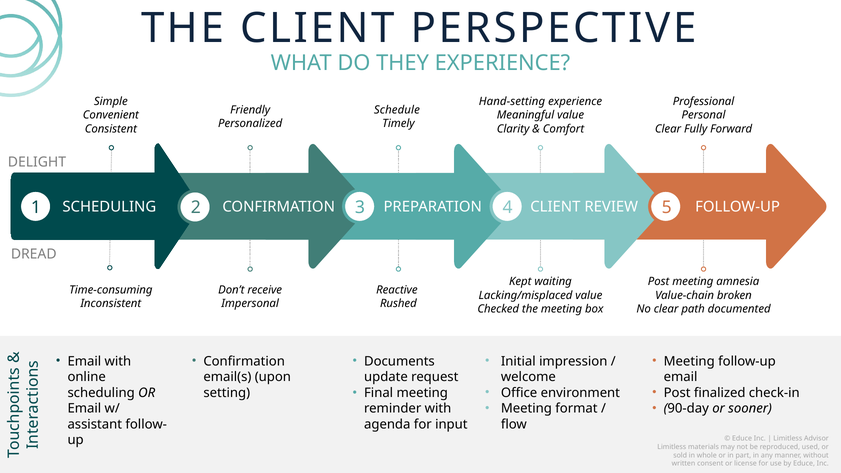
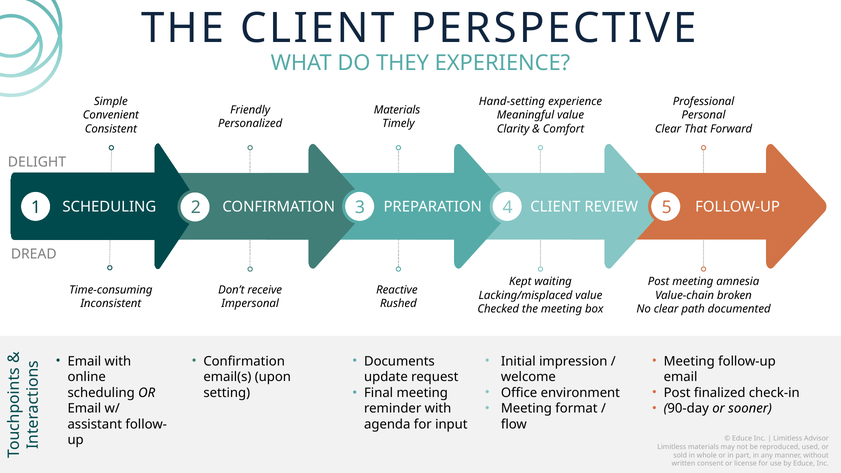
Schedule at (397, 110): Schedule -> Materials
Fully: Fully -> That
